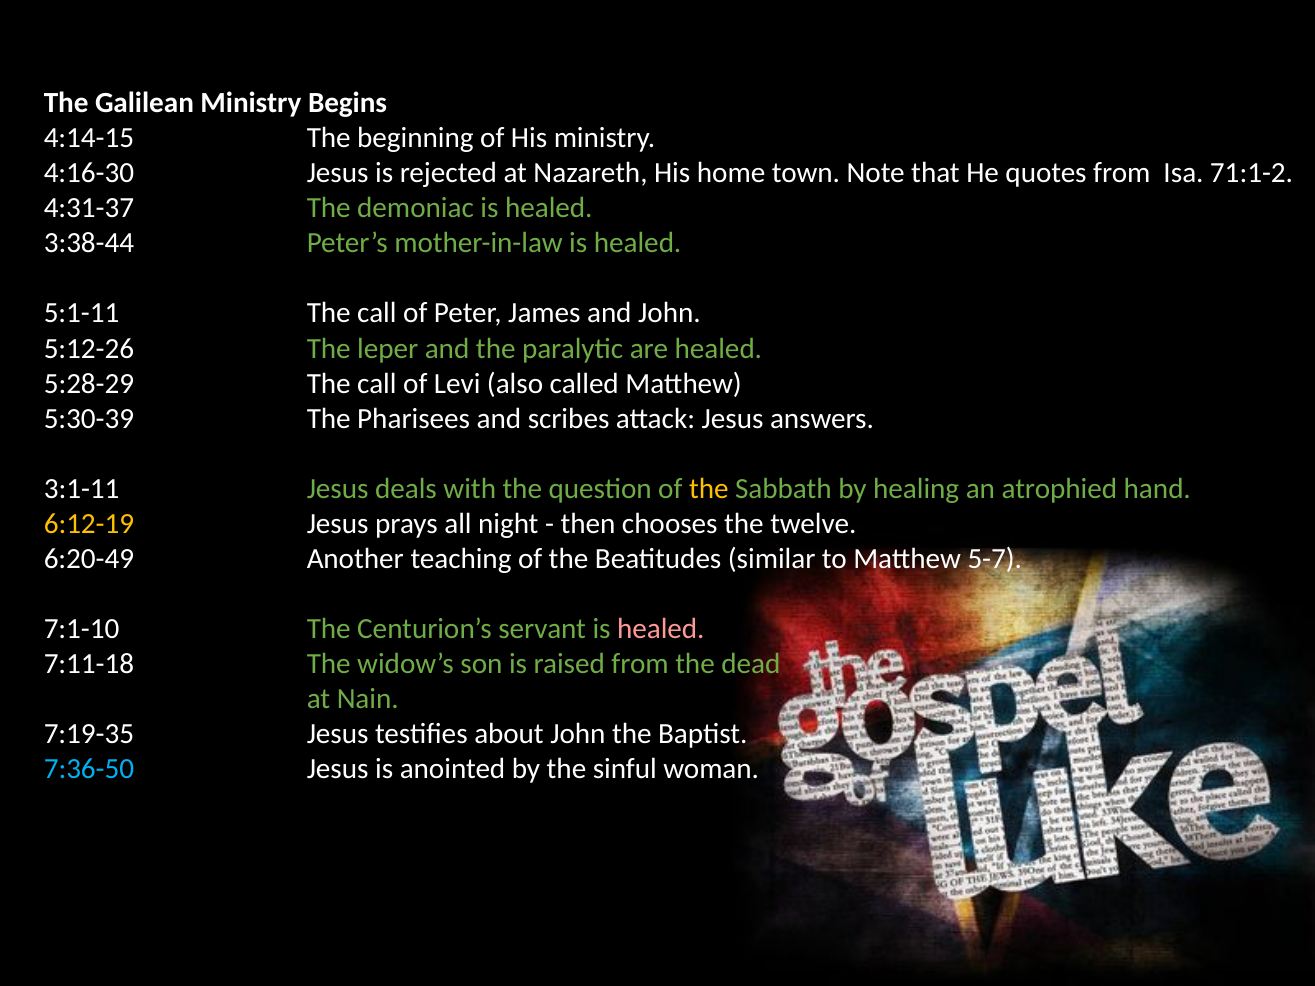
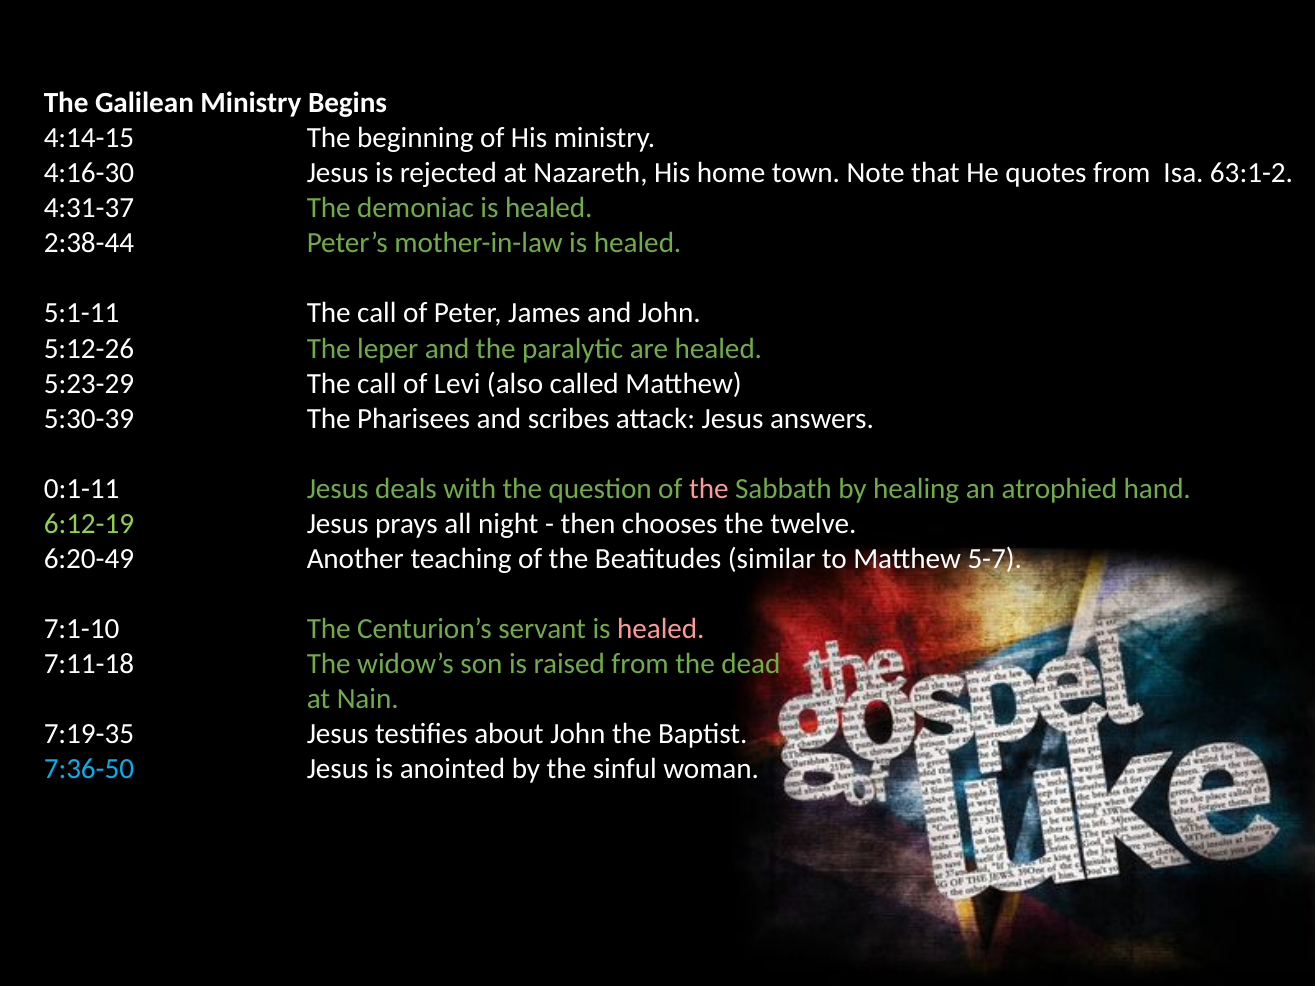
71:1-2: 71:1-2 -> 63:1-2
3:38-44: 3:38-44 -> 2:38-44
5:28-29: 5:28-29 -> 5:23-29
3:1-11: 3:1-11 -> 0:1-11
the at (709, 489) colour: yellow -> pink
6:12-19 colour: yellow -> light green
